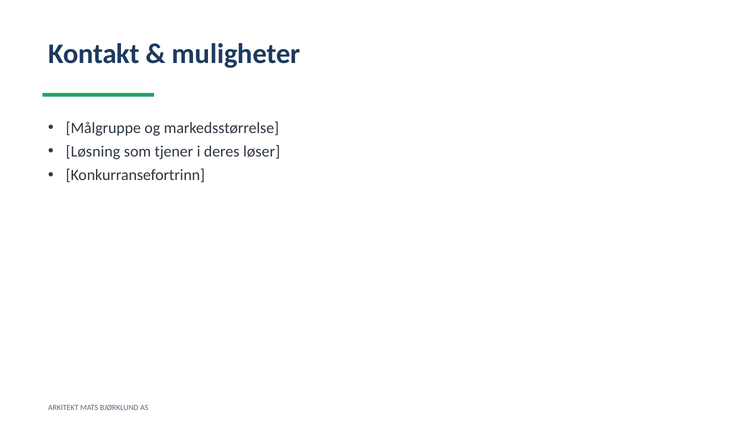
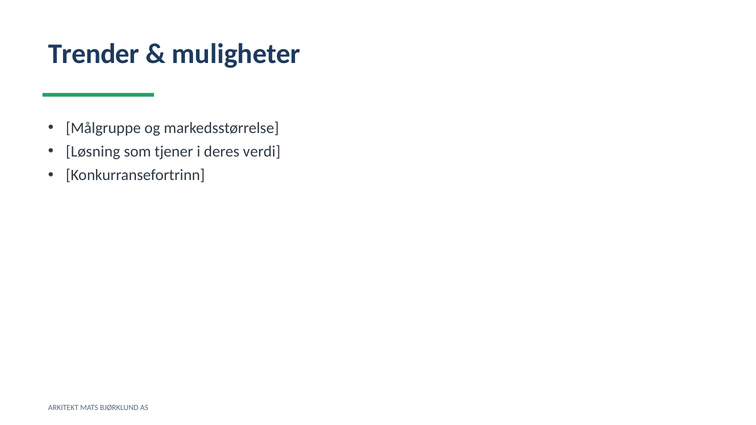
Kontakt: Kontakt -> Trender
løser: løser -> verdi
